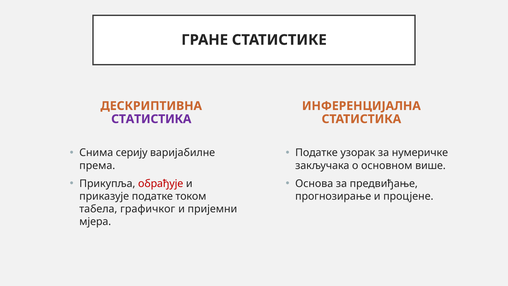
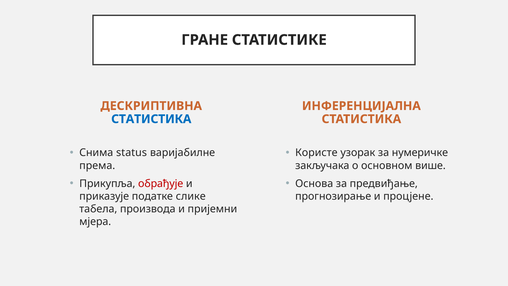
СТАТИСТИКА at (151, 119) colour: purple -> blue
серију: серију -> status
Податке at (316, 153): Податке -> Користе
током: током -> слике
графичког: графичког -> производа
